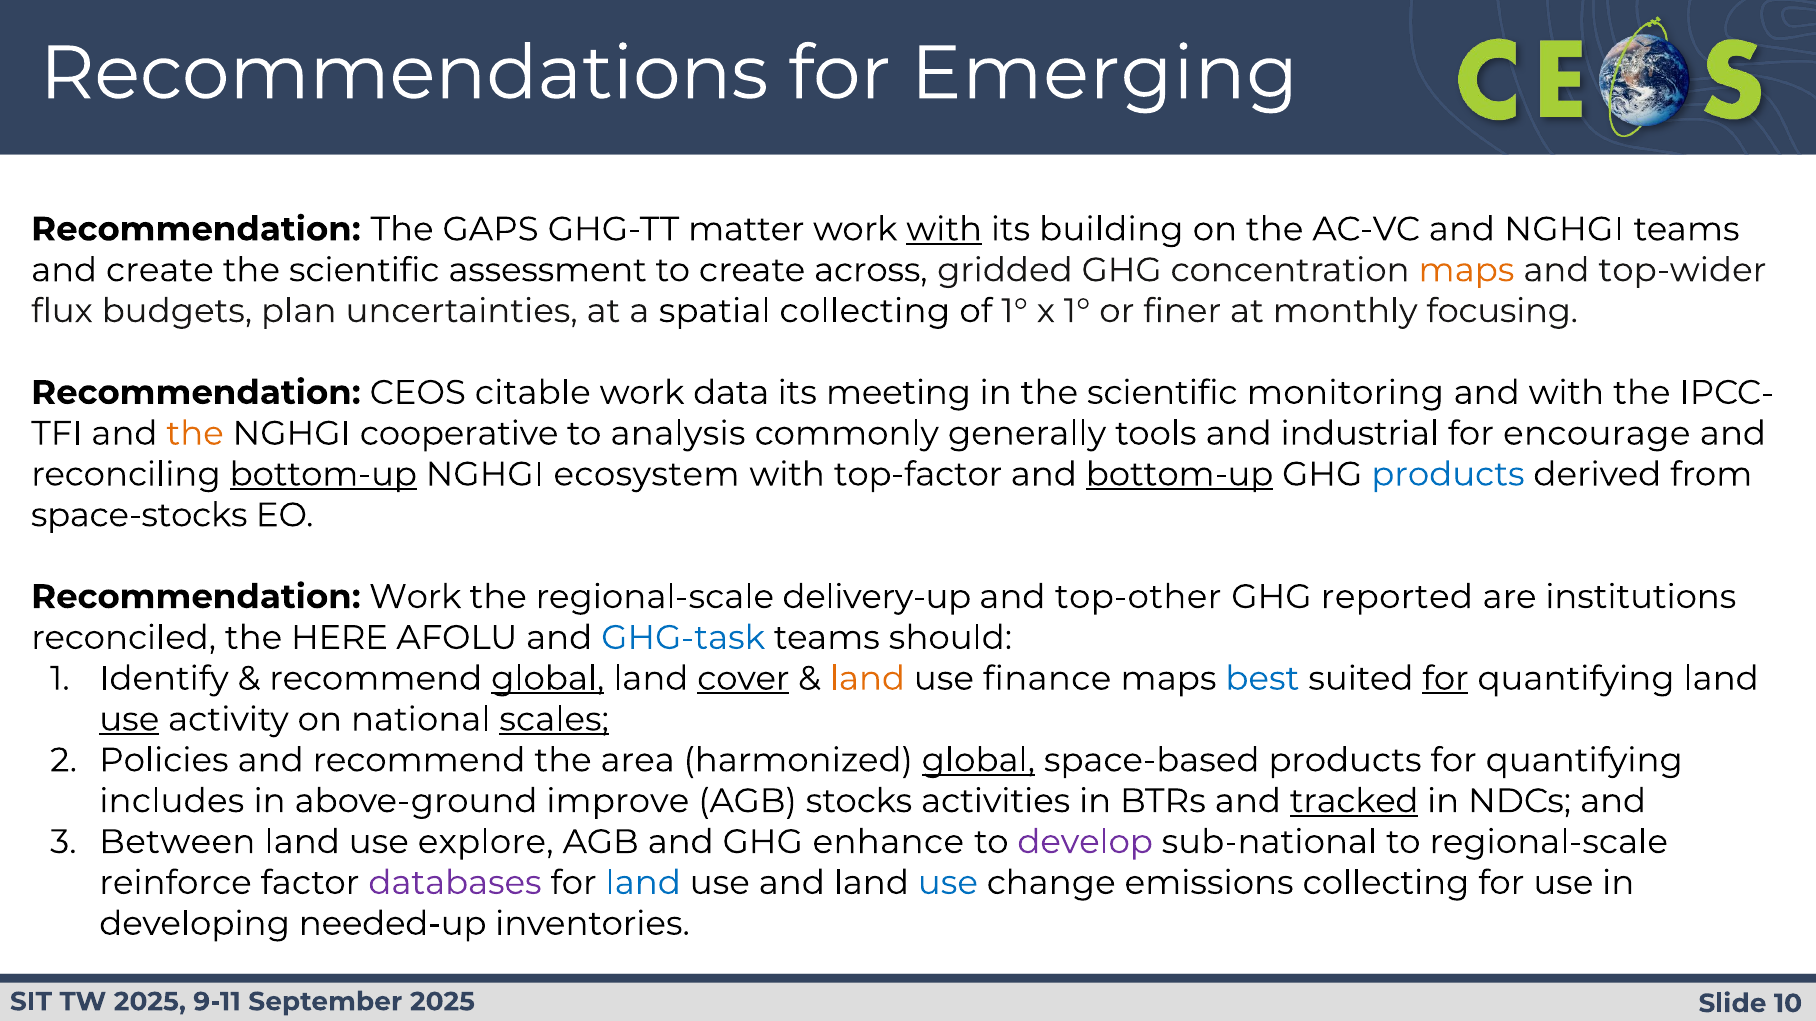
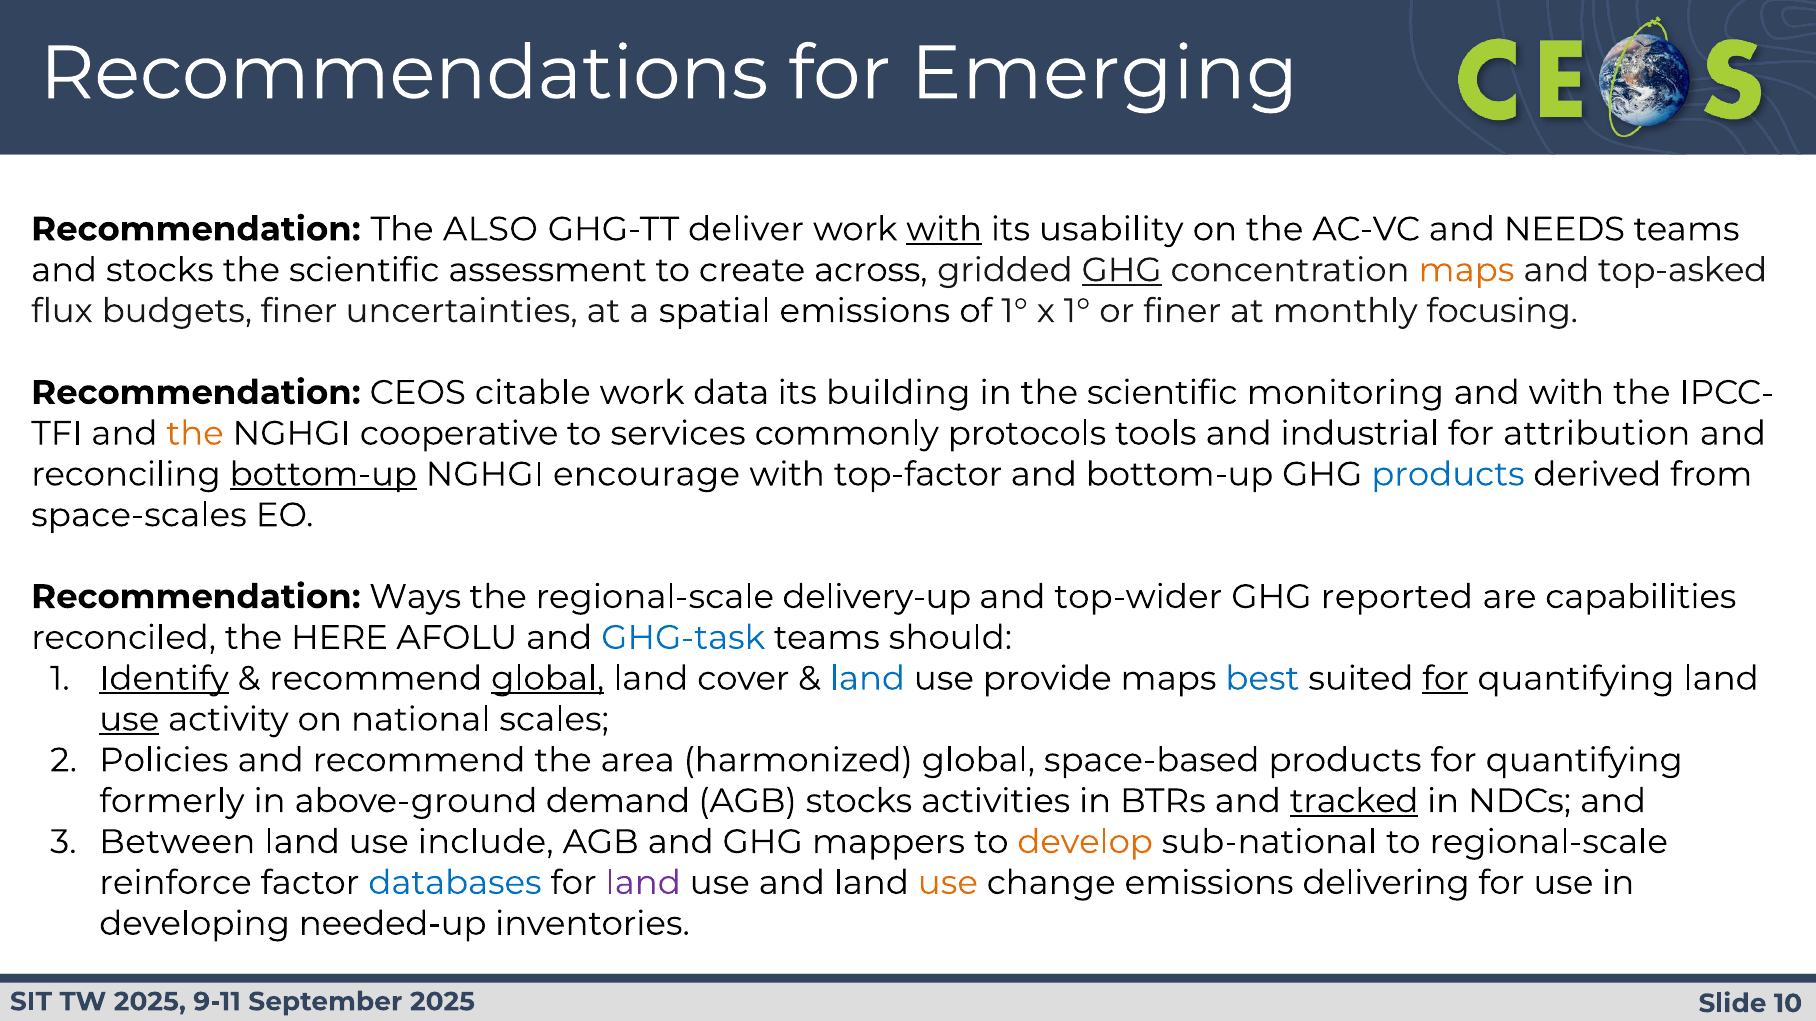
GAPS: GAPS -> ALSO
matter: matter -> deliver
building: building -> usability
and NGHGI: NGHGI -> NEEDS
and create: create -> stocks
GHG at (1122, 270) underline: none -> present
top-wider: top-wider -> top-asked
budgets plan: plan -> finer
spatial collecting: collecting -> emissions
meeting: meeting -> building
analysis: analysis -> services
generally: generally -> protocols
encourage: encourage -> attribution
ecosystem: ecosystem -> encourage
bottom-up at (1180, 475) underline: present -> none
space-stocks: space-stocks -> space-scales
Recommendation Work: Work -> Ways
top-other: top-other -> top-wider
institutions: institutions -> capabilities
Identify underline: none -> present
cover underline: present -> none
land at (867, 679) colour: orange -> blue
finance: finance -> provide
scales underline: present -> none
global at (978, 761) underline: present -> none
includes: includes -> formerly
improve: improve -> demand
explore: explore -> include
enhance: enhance -> mappers
develop colour: purple -> orange
databases colour: purple -> blue
land at (643, 883) colour: blue -> purple
use at (948, 883) colour: blue -> orange
emissions collecting: collecting -> delivering
